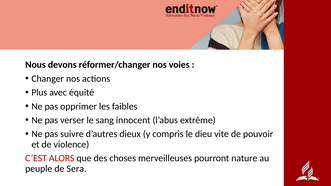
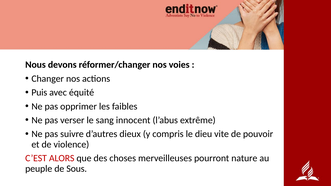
Plus: Plus -> Puis
Sera: Sera -> Sous
